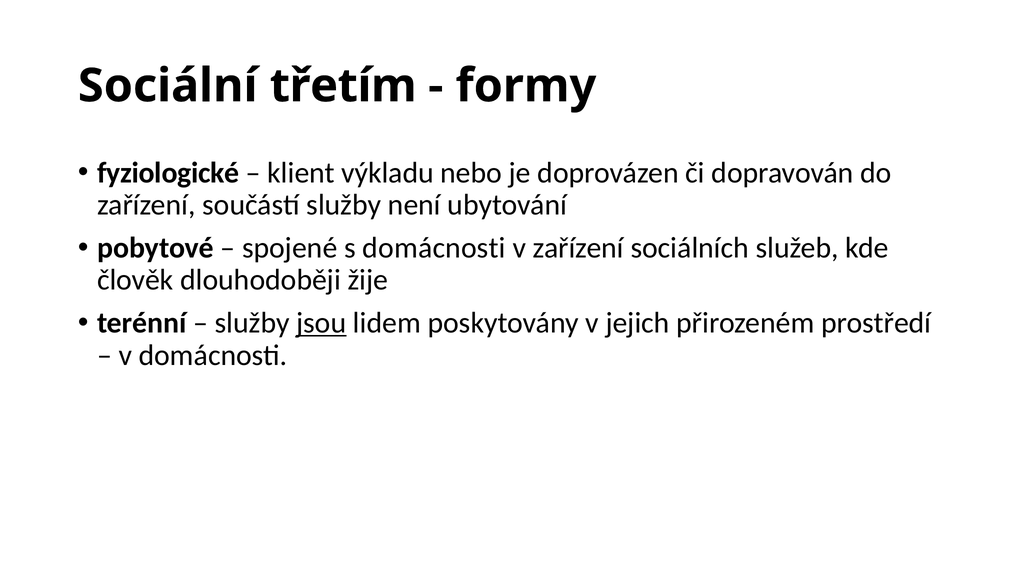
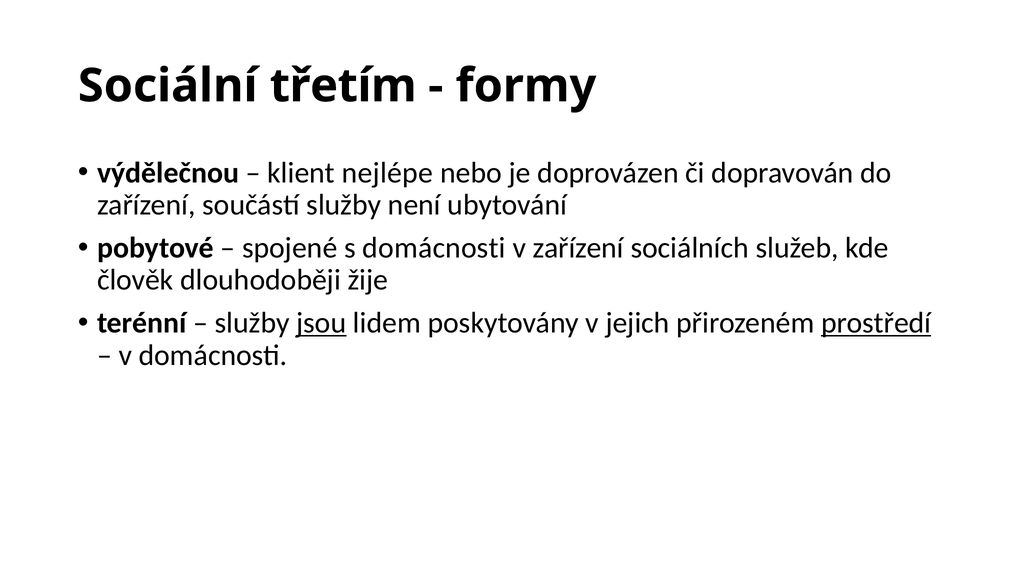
fyziologické: fyziologické -> výdělečnou
výkladu: výkladu -> nejlépe
prostředí underline: none -> present
